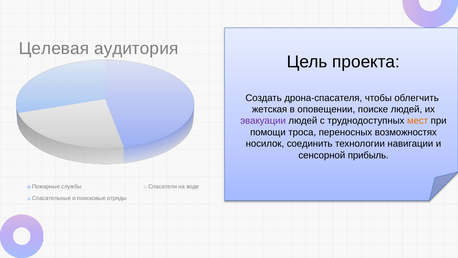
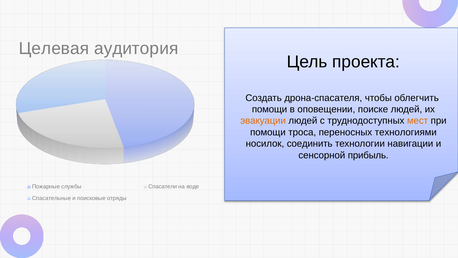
жетская at (270, 109): жетская -> помощи
эвакуации colour: purple -> orange
возможностях: возможностях -> технологиями
